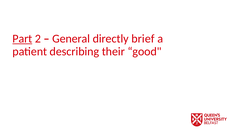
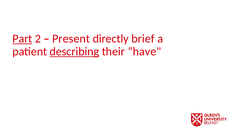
General: General -> Present
describing underline: none -> present
good: good -> have
